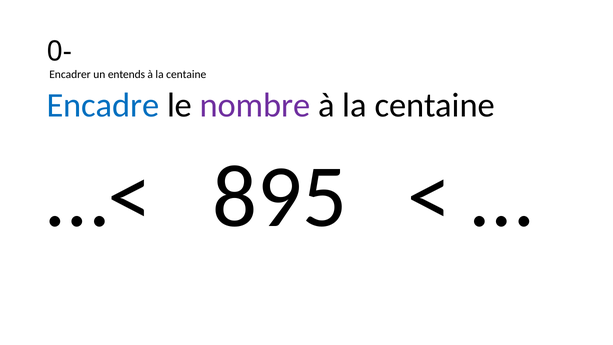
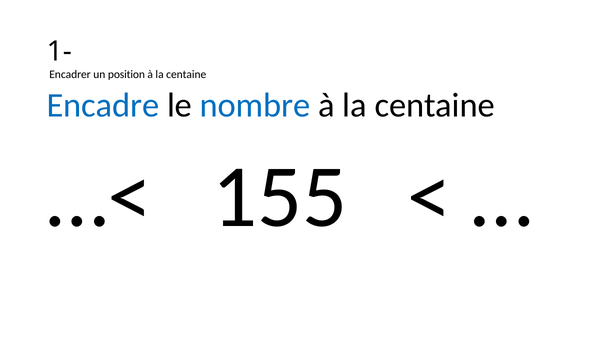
0-: 0- -> 1-
entends: entends -> position
nombre colour: purple -> blue
895: 895 -> 155
